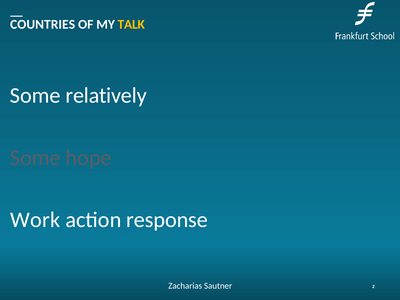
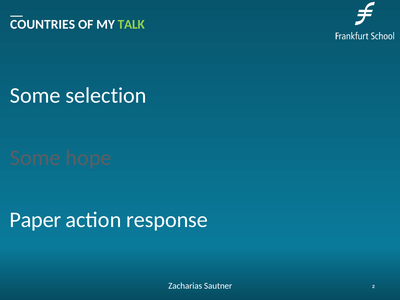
TALK colour: yellow -> light green
relatively: relatively -> selection
Work: Work -> Paper
